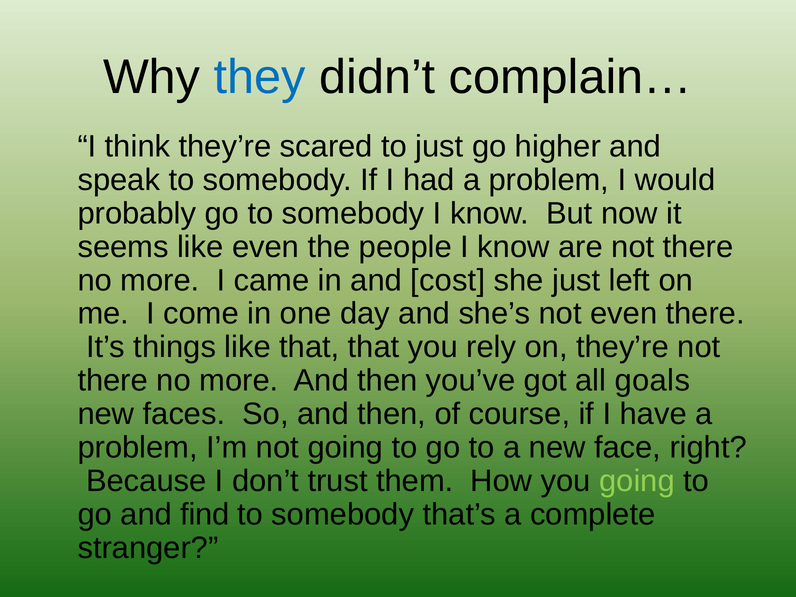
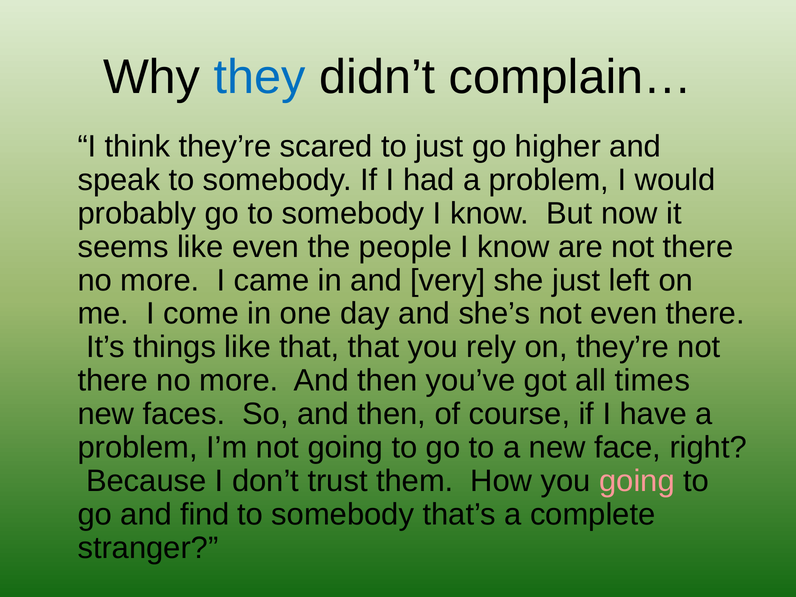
cost: cost -> very
goals: goals -> times
going at (637, 481) colour: light green -> pink
